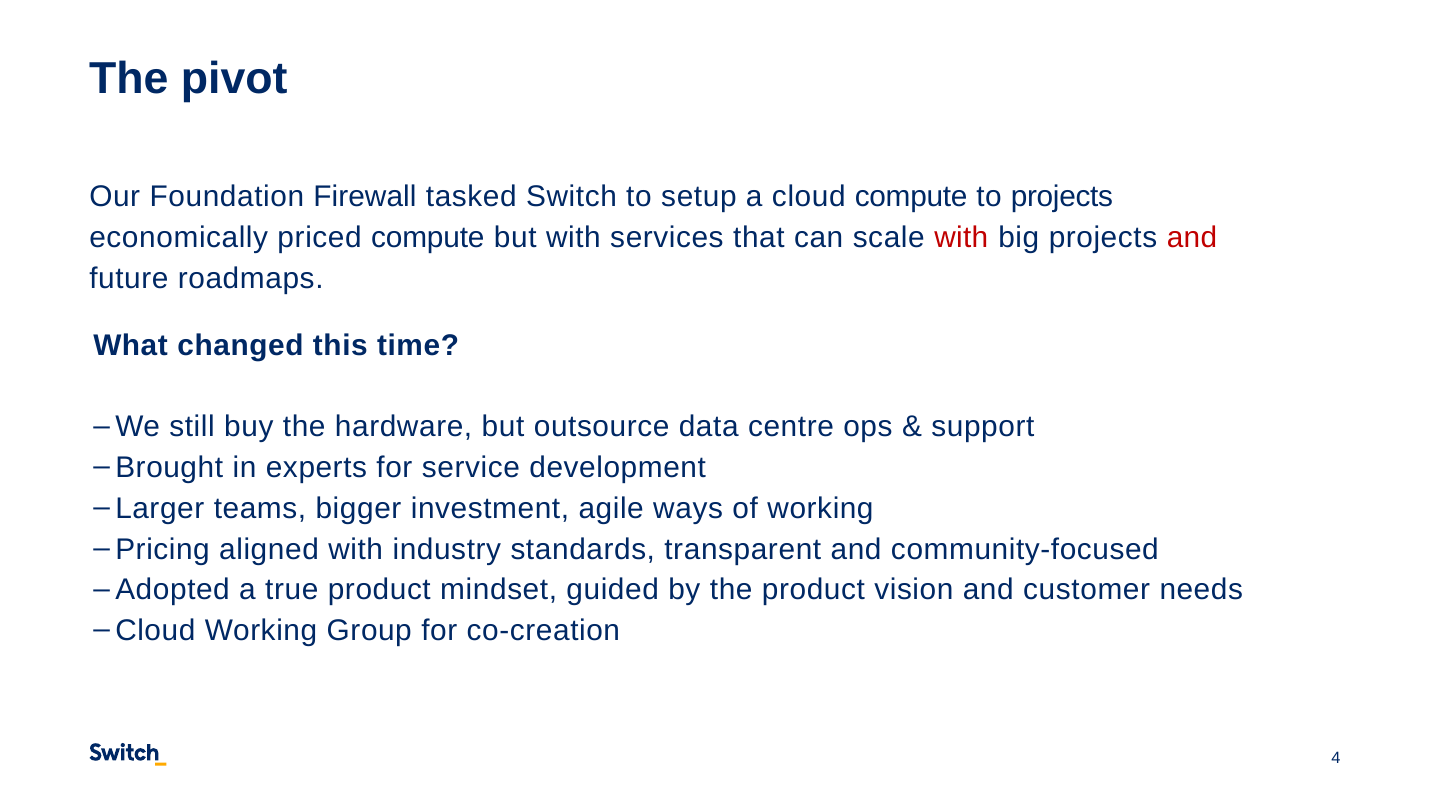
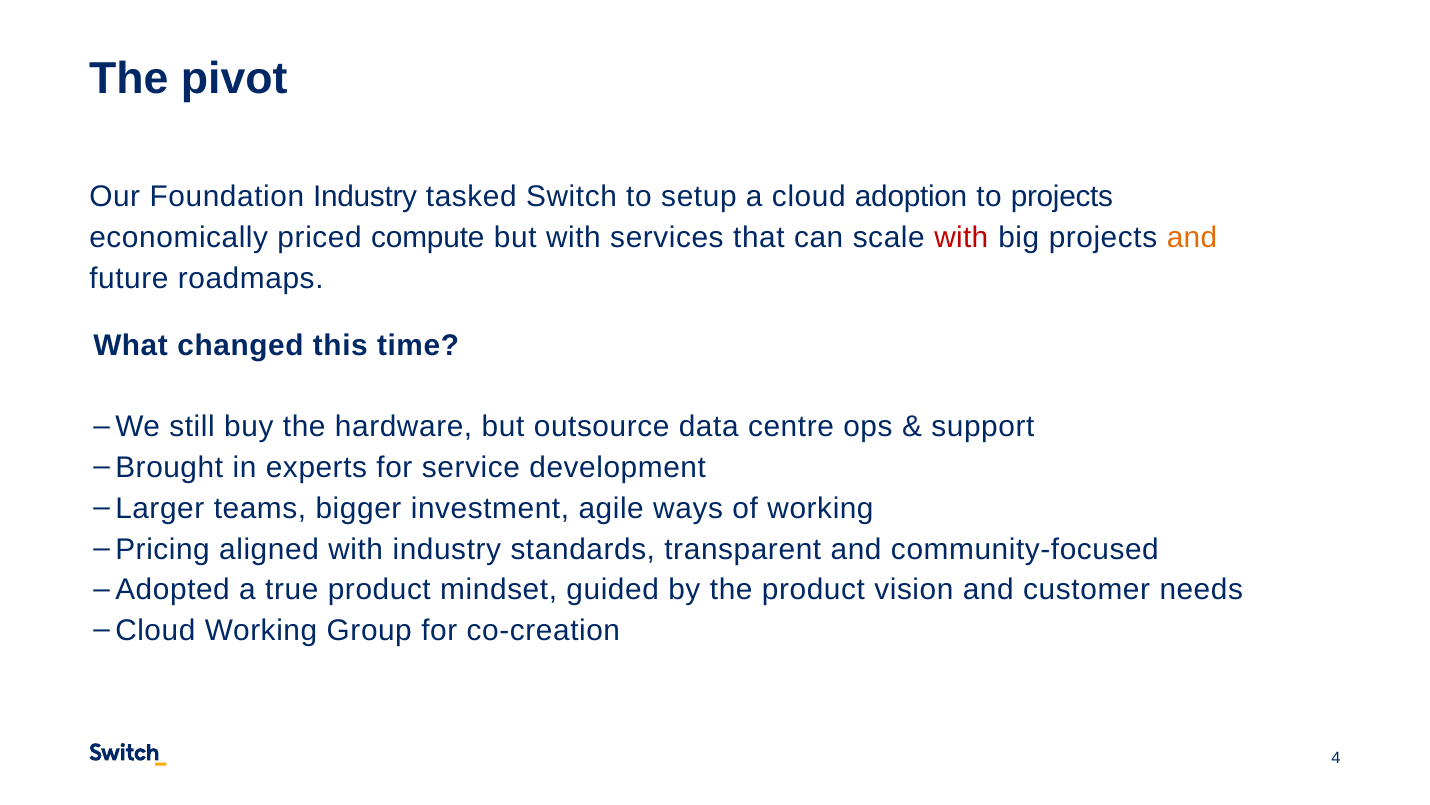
Foundation Firewall: Firewall -> Industry
cloud compute: compute -> adoption
and at (1192, 238) colour: red -> orange
